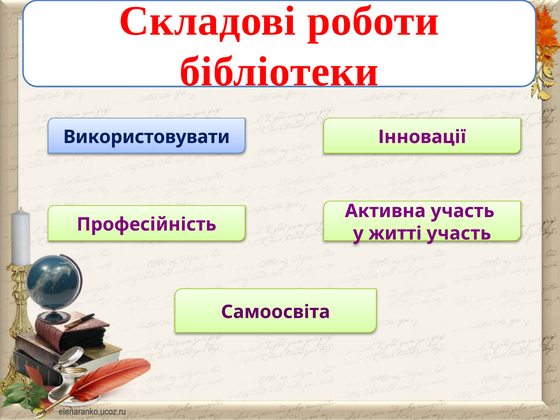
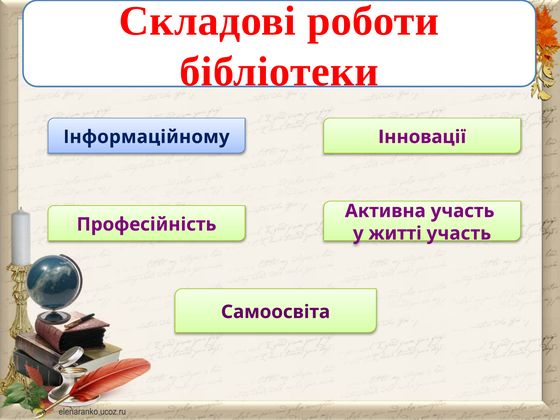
Використовувати: Використовувати -> Інформаційному
